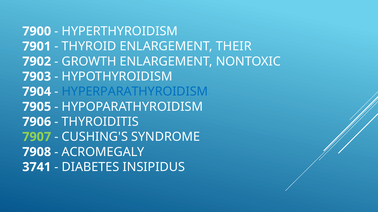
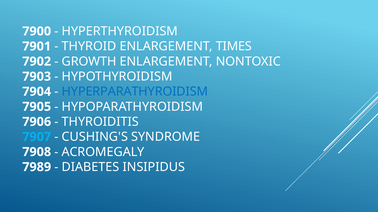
THEIR: THEIR -> TIMES
7907 colour: light green -> light blue
3741: 3741 -> 7989
